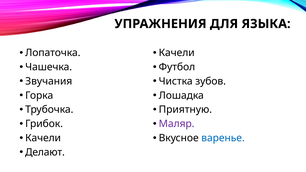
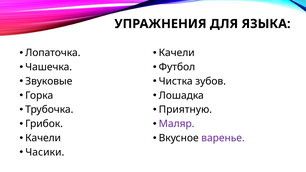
Звучания: Звучания -> Звуковые
варенье colour: blue -> purple
Делают: Делают -> Часики
